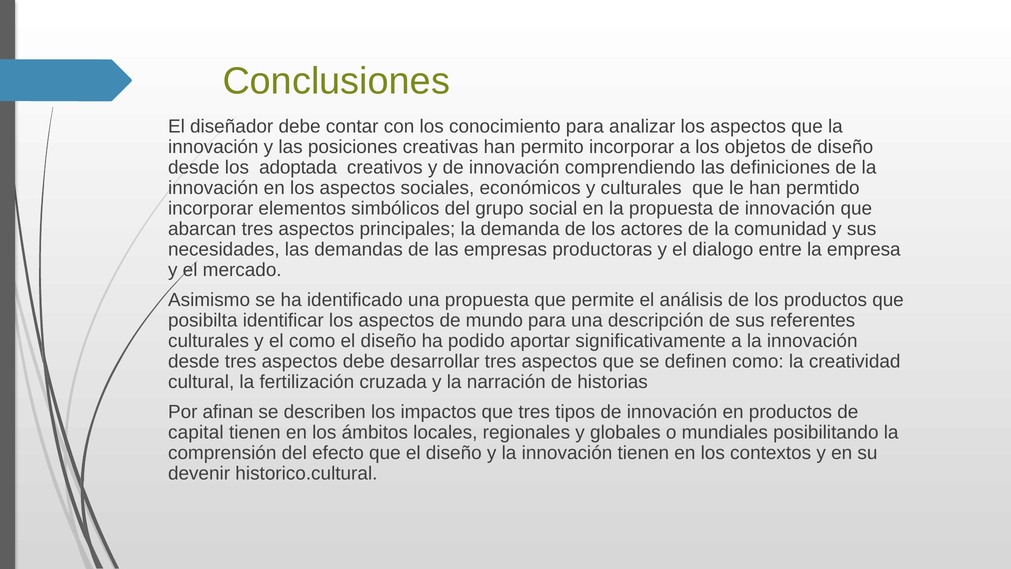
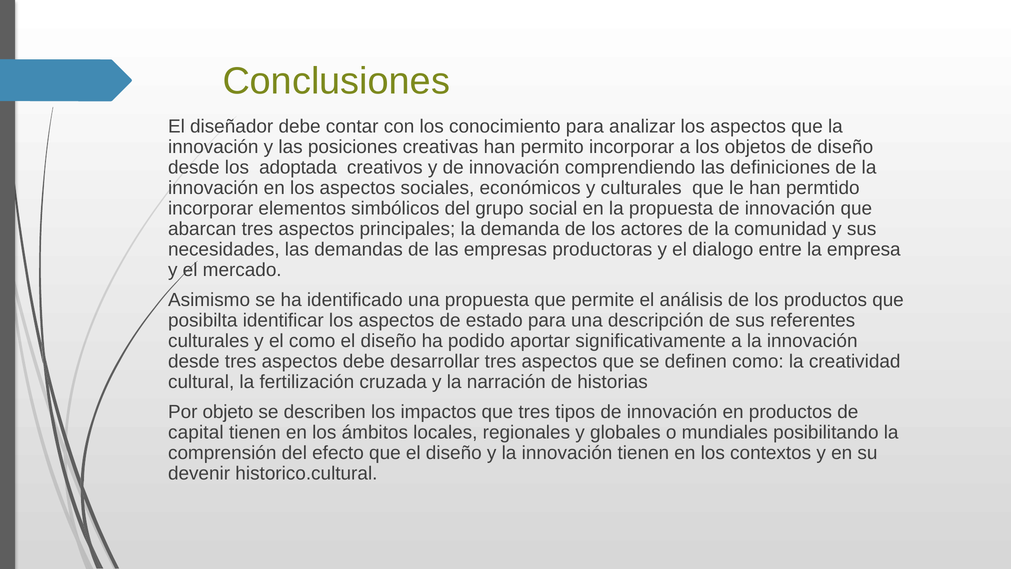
mundo: mundo -> estado
afinan: afinan -> objeto
